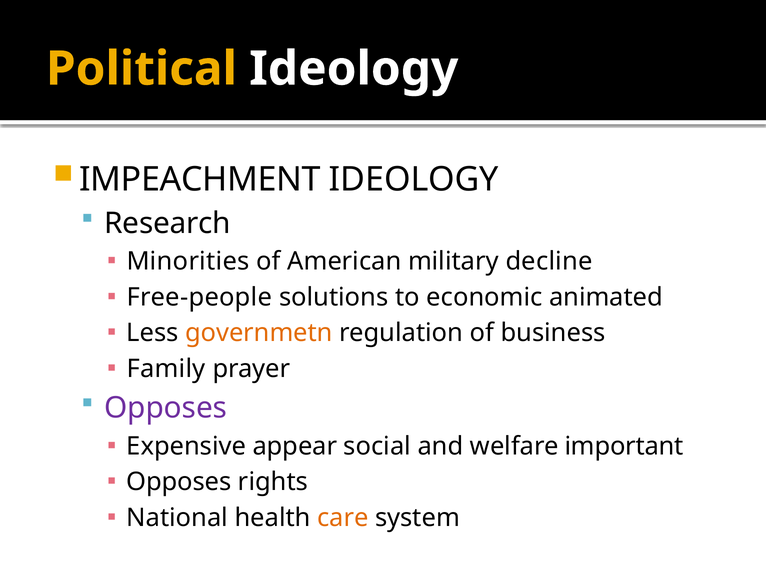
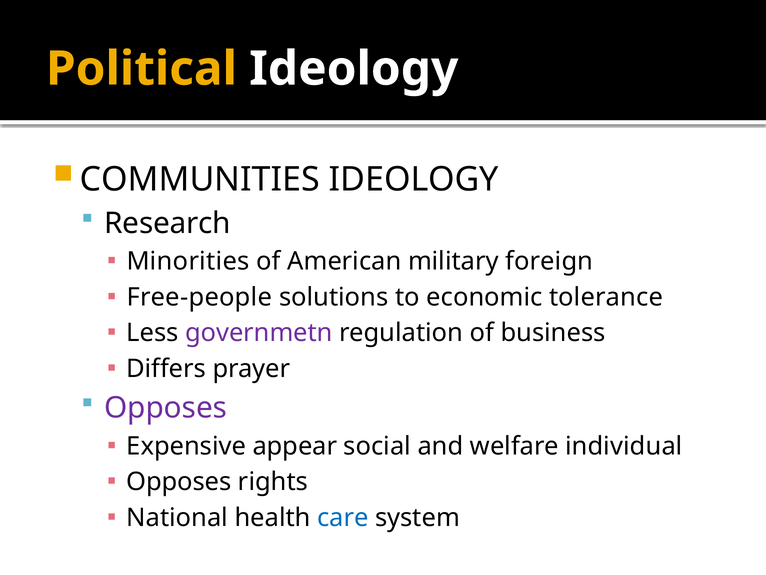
IMPEACHMENT: IMPEACHMENT -> COMMUNITIES
decline: decline -> foreign
animated: animated -> tolerance
governmetn colour: orange -> purple
Family: Family -> Differs
important: important -> individual
care colour: orange -> blue
